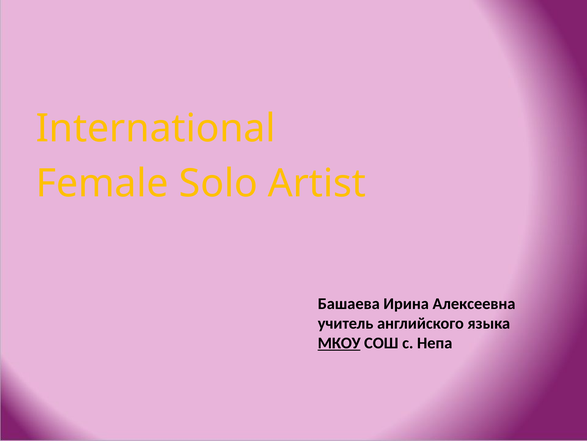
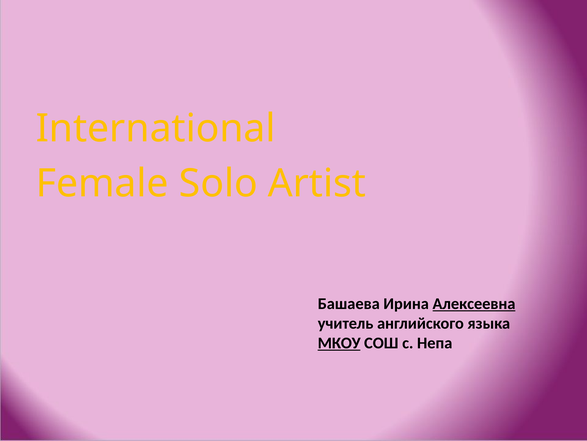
Алексеевна underline: none -> present
